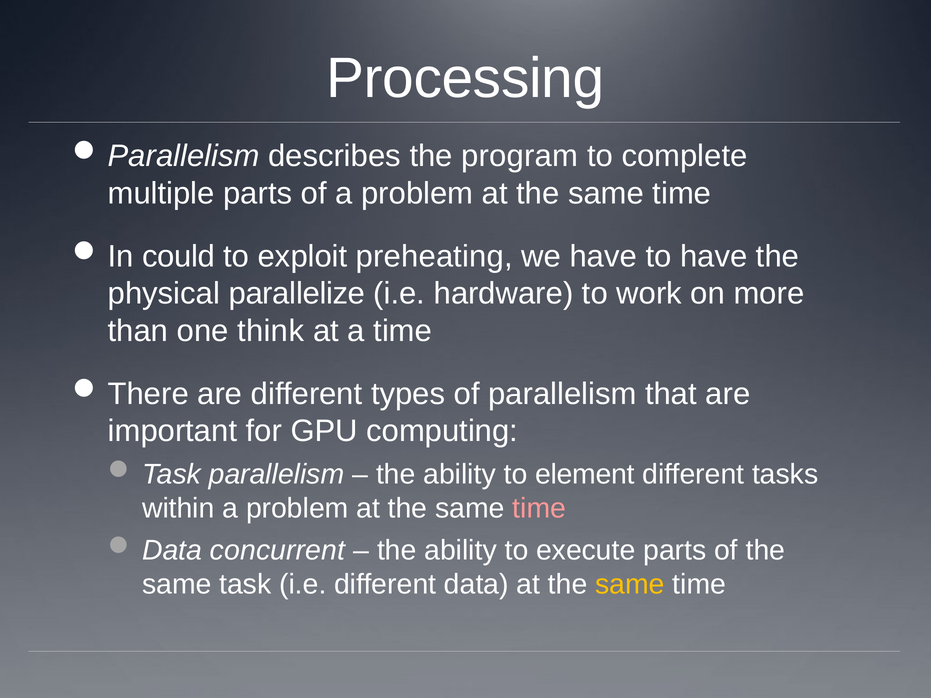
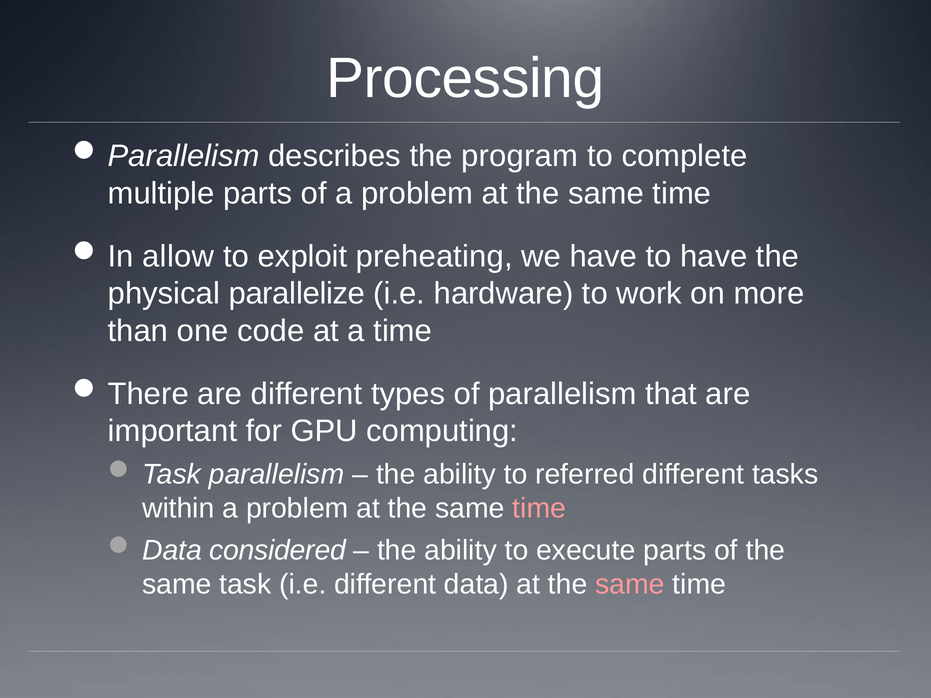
could: could -> allow
think: think -> code
element: element -> referred
concurrent: concurrent -> considered
same at (630, 585) colour: yellow -> pink
